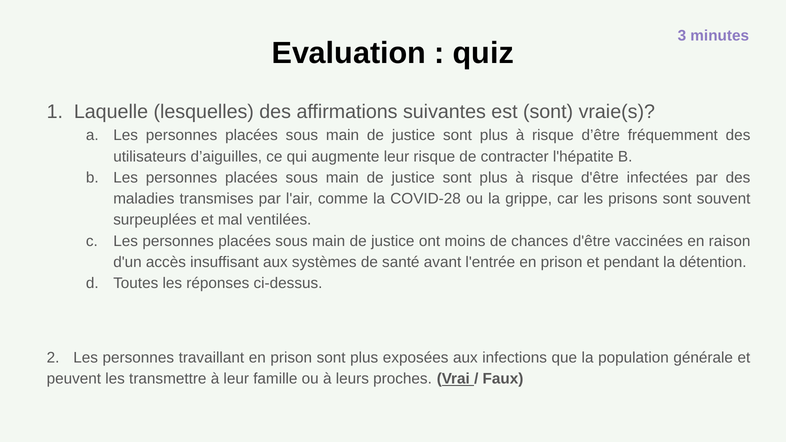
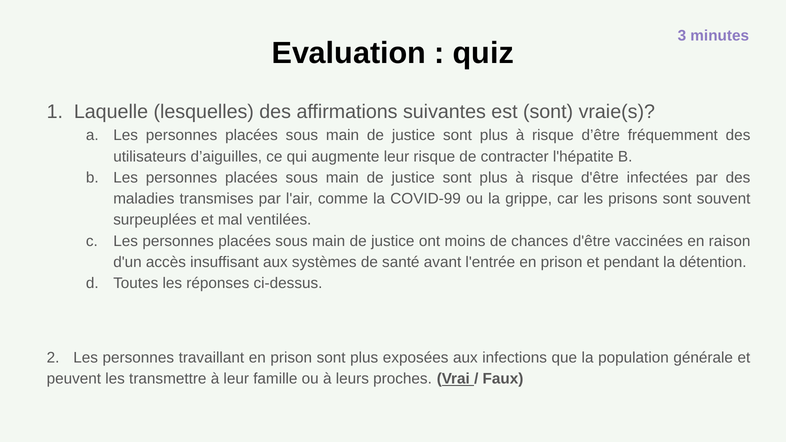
COVID-28: COVID-28 -> COVID-99
